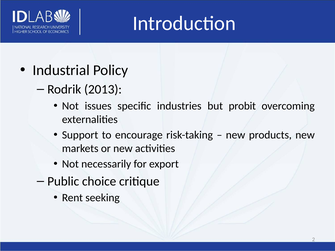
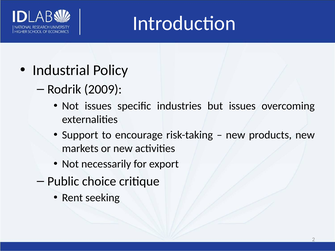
2013: 2013 -> 2009
but probit: probit -> issues
